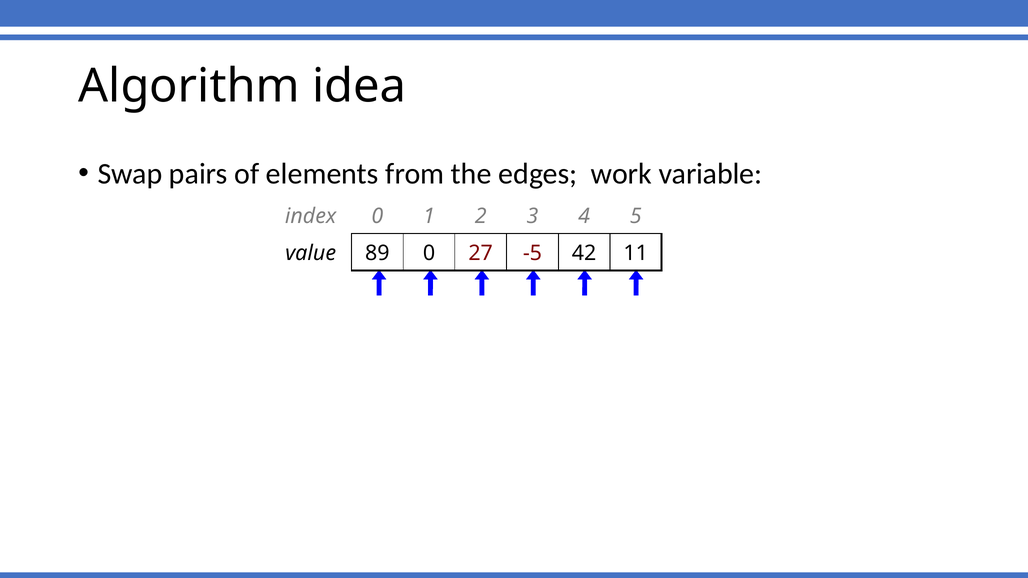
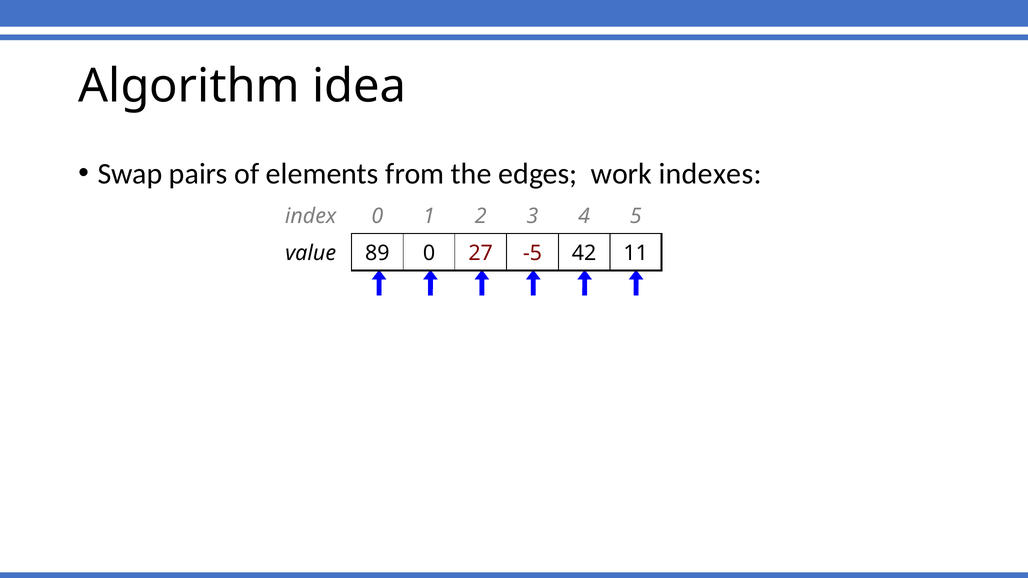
variable: variable -> indexes
